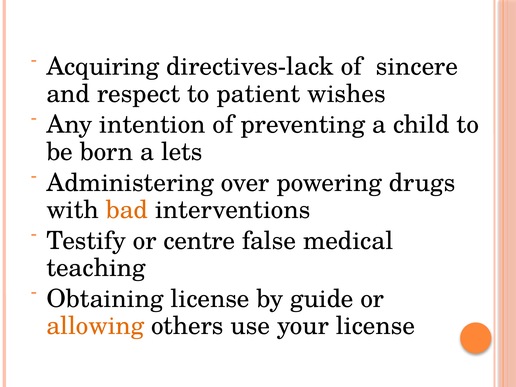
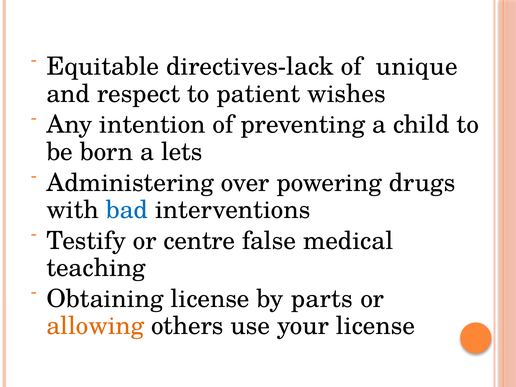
Acquiring: Acquiring -> Equitable
sincere: sincere -> unique
bad colour: orange -> blue
guide: guide -> parts
